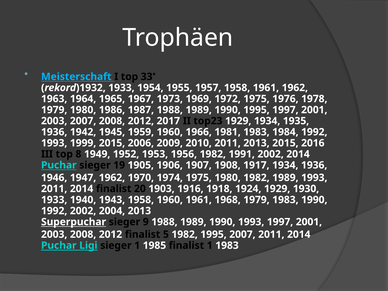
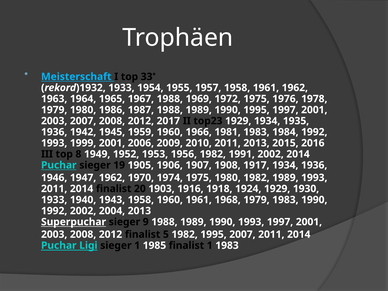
1967 1973: 1973 -> 1988
1999 2015: 2015 -> 2001
